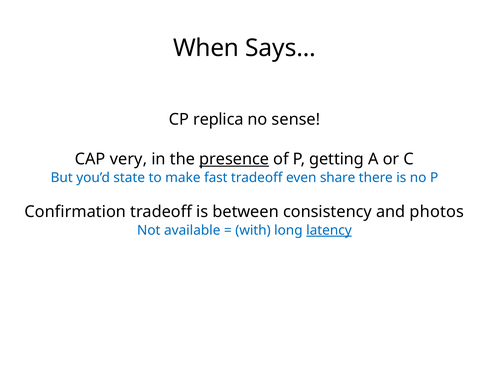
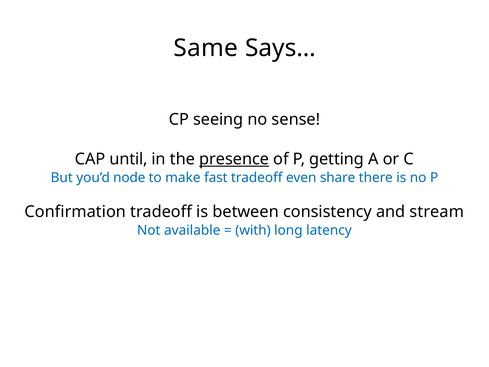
When: When -> Same
replica: replica -> seeing
very: very -> until
state: state -> node
photos: photos -> stream
latency underline: present -> none
